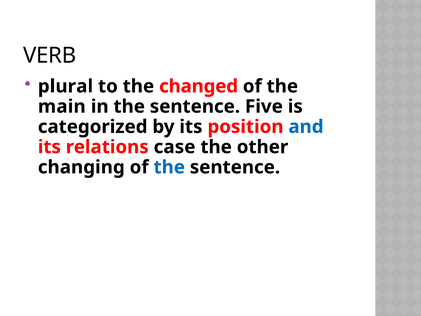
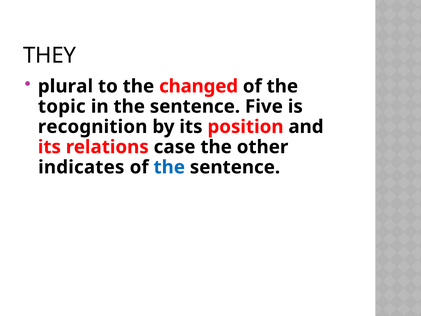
VERB: VERB -> THEY
main: main -> topic
categorized: categorized -> recognition
and colour: blue -> black
changing: changing -> indicates
